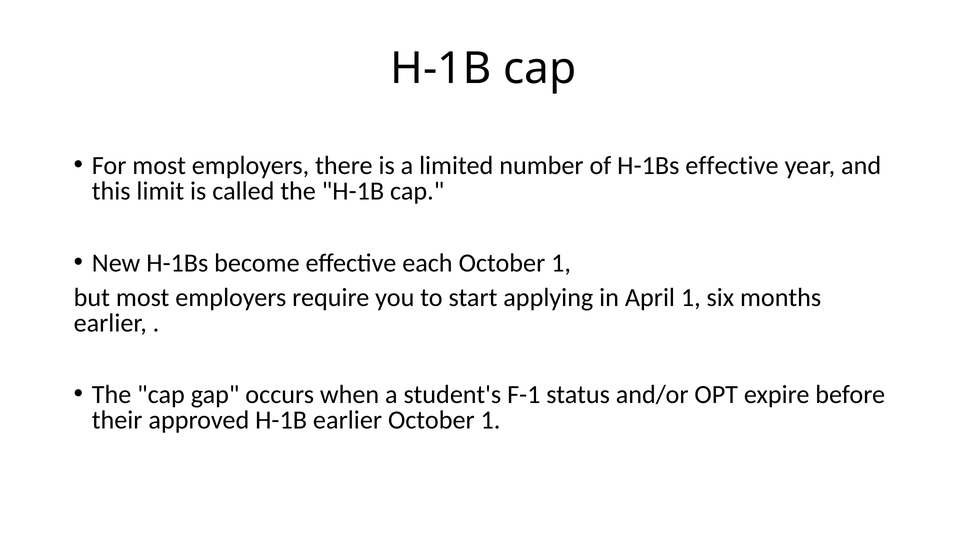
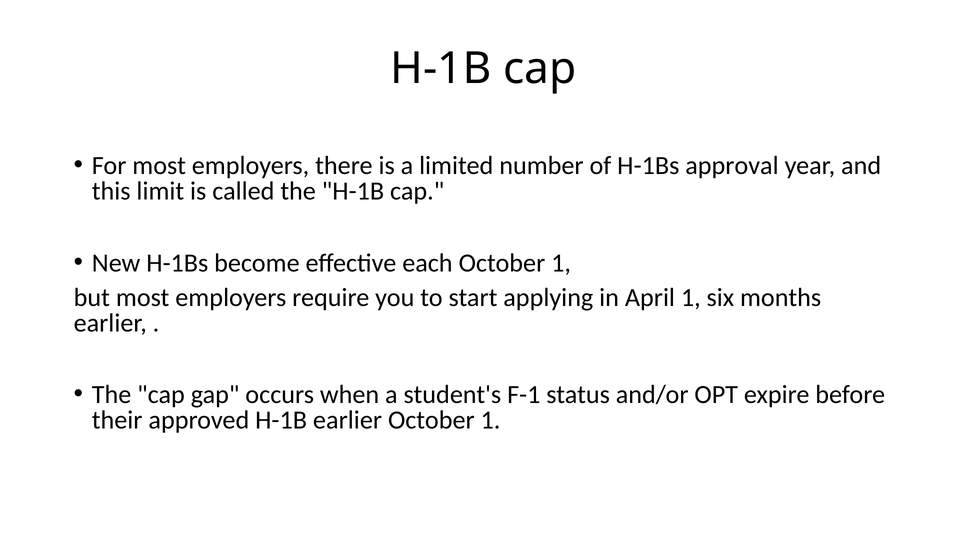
H-1Bs effective: effective -> approval
